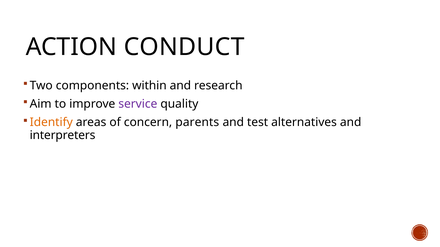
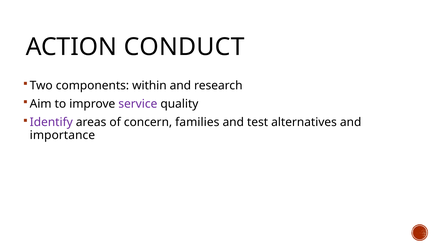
Identify colour: orange -> purple
parents: parents -> families
interpreters: interpreters -> importance
